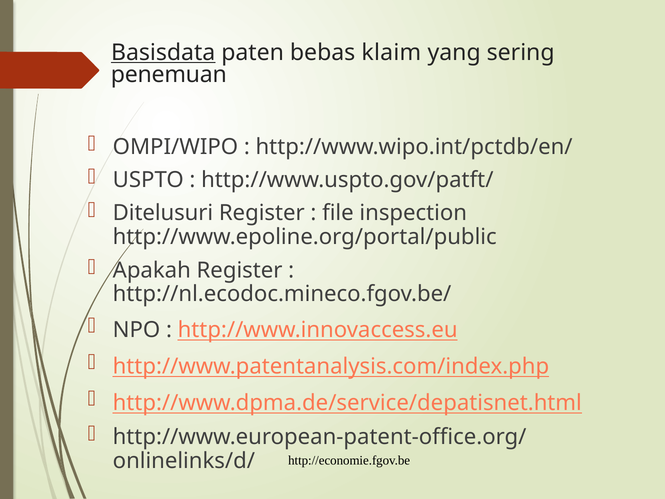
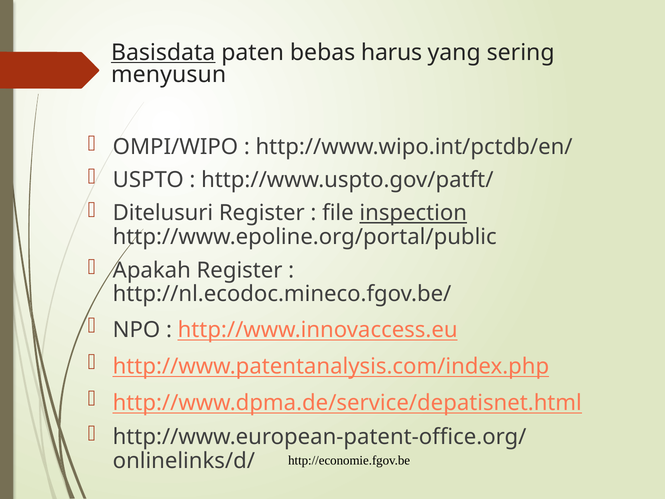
klaim: klaim -> harus
penemuan: penemuan -> menyusun
inspection underline: none -> present
